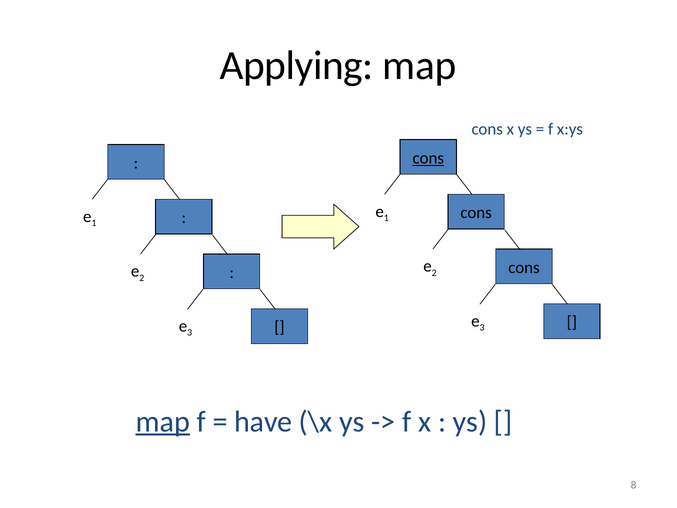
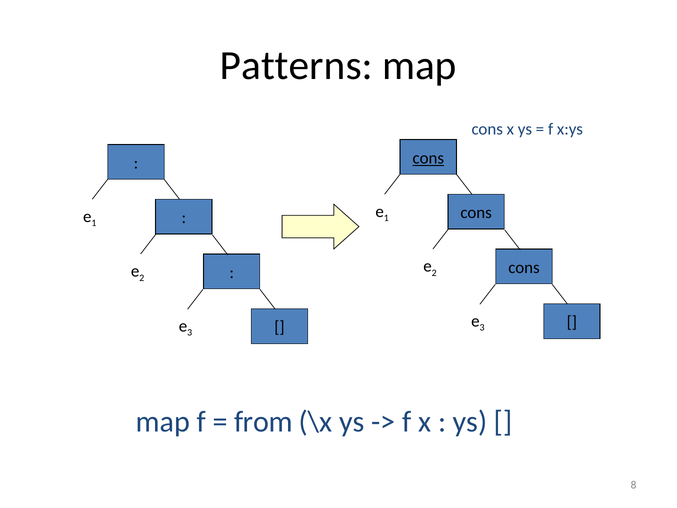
Applying: Applying -> Patterns
map at (163, 421) underline: present -> none
have: have -> from
